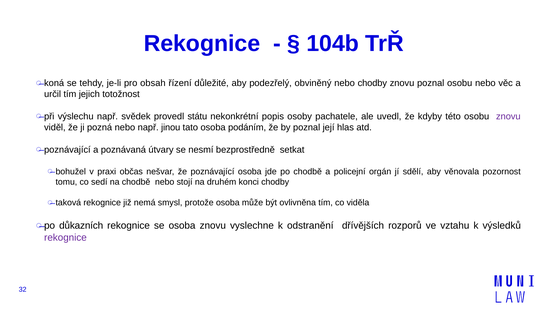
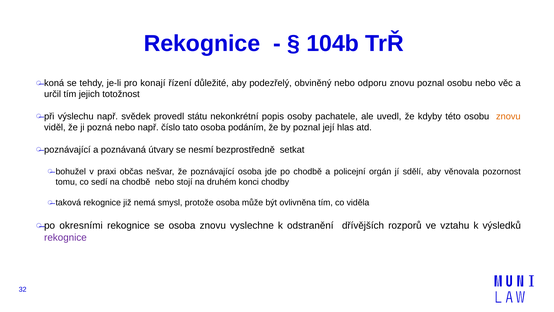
obsah: obsah -> konají
nebo chodby: chodby -> odporu
znovu at (508, 116) colour: purple -> orange
jinou: jinou -> číslo
důkazních: důkazních -> okresními
